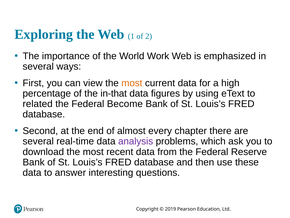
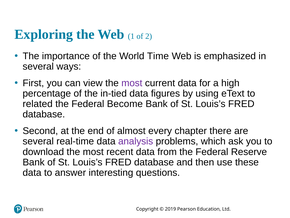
Work: Work -> Time
most at (132, 83) colour: orange -> purple
in-that: in-that -> in-tied
